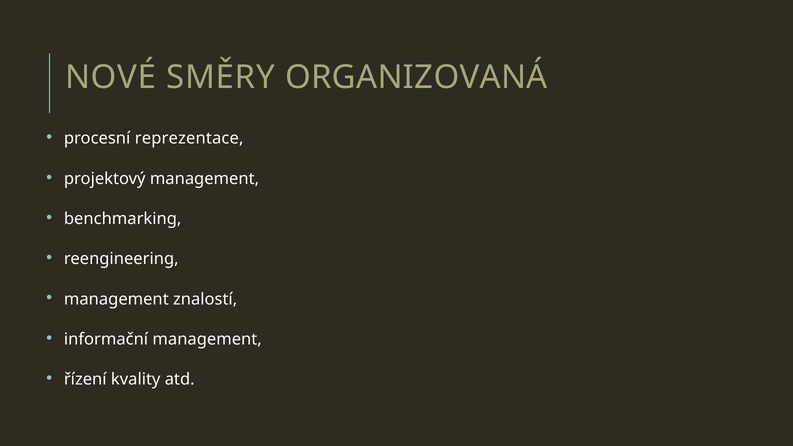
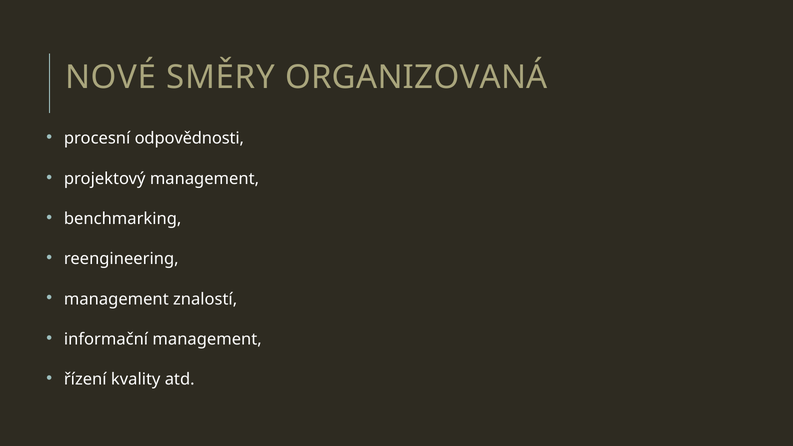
reprezentace: reprezentace -> odpovědnosti
